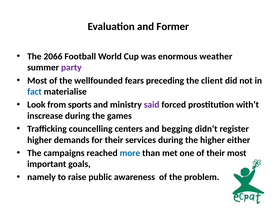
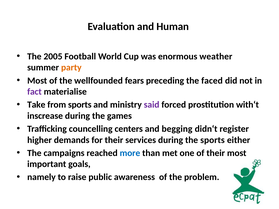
Former: Former -> Human
2066: 2066 -> 2005
party colour: purple -> orange
client: client -> faced
fact colour: blue -> purple
Look: Look -> Take
the higher: higher -> sports
